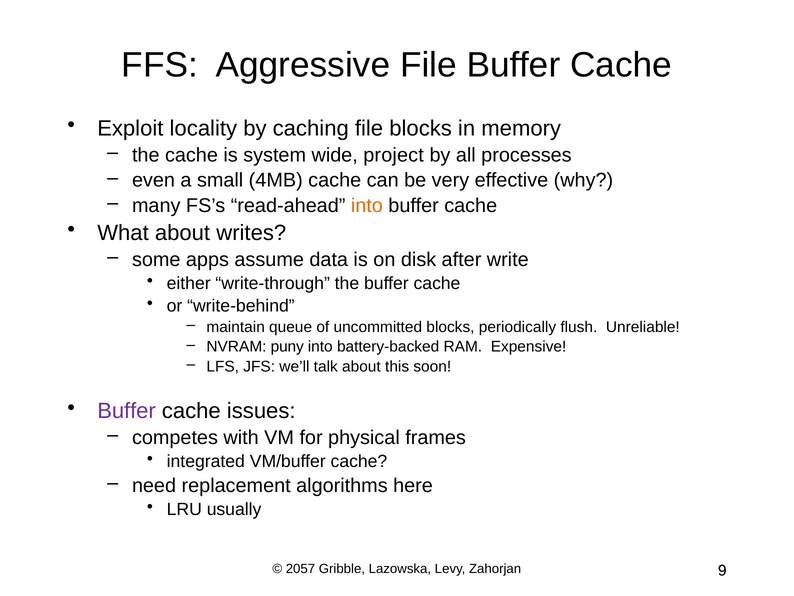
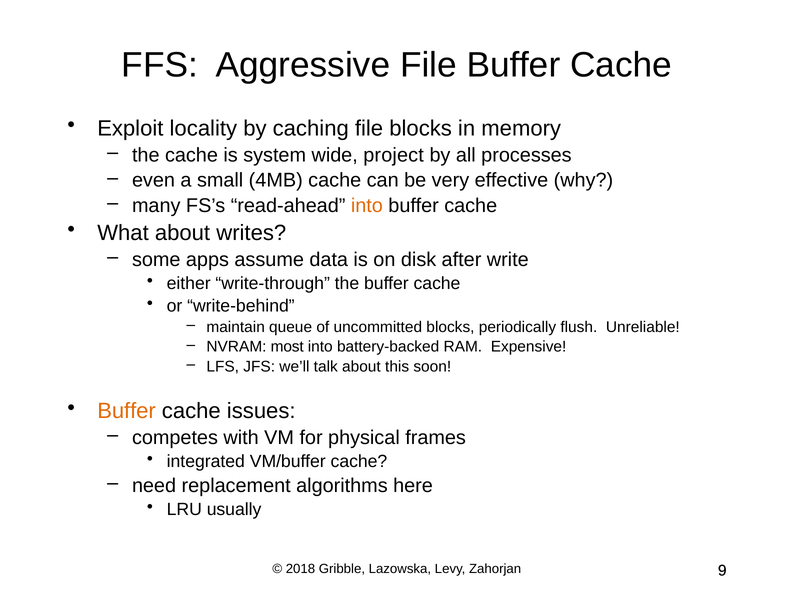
puny: puny -> most
Buffer at (127, 411) colour: purple -> orange
2057: 2057 -> 2018
